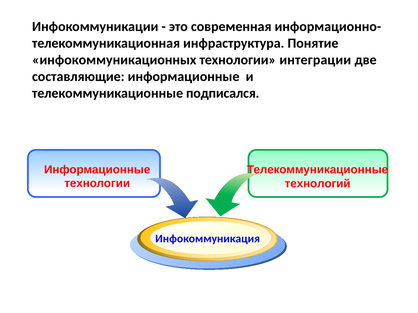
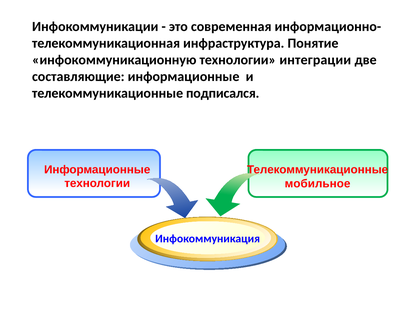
инфокоммуникационных: инфокоммуникационных -> инфокоммуникационную
технологий: технологий -> мобильное
